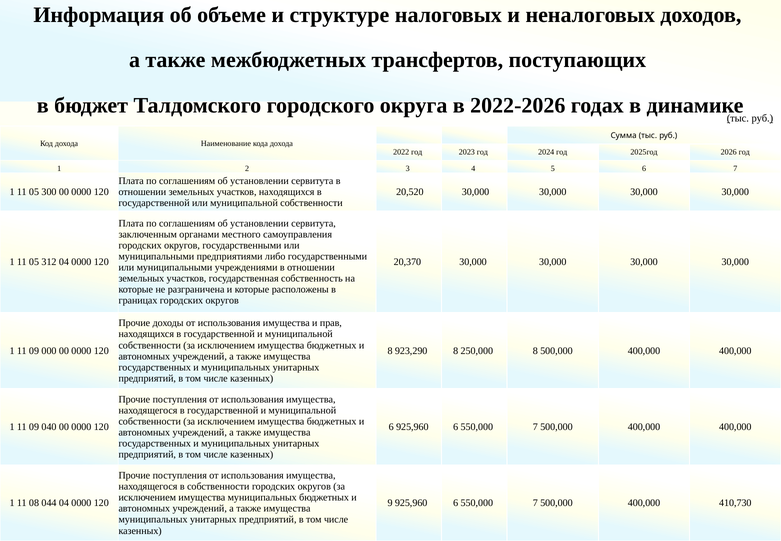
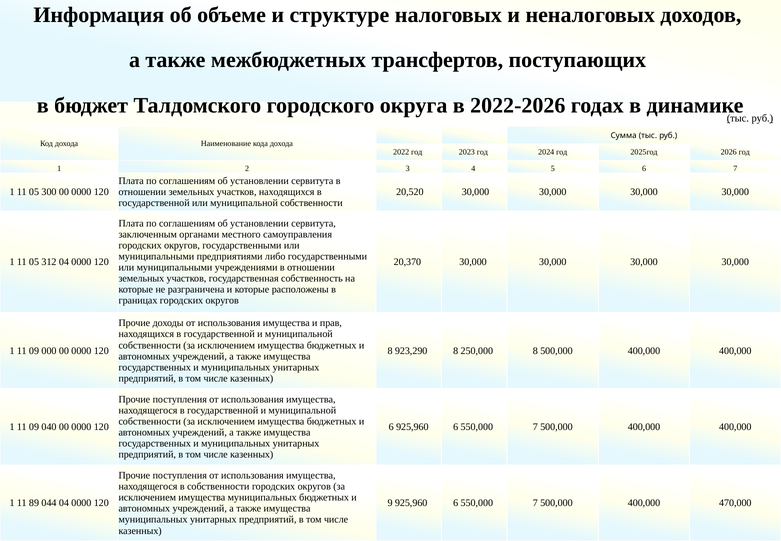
08: 08 -> 89
410,730: 410,730 -> 470,000
